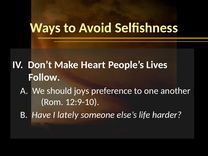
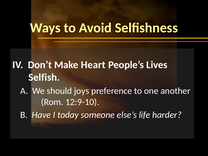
Follow: Follow -> Selfish
lately: lately -> today
